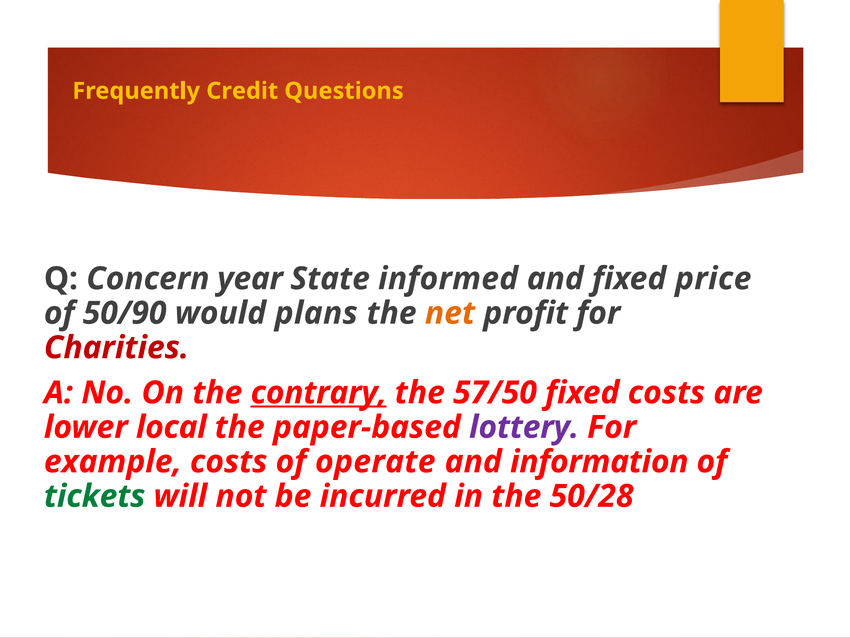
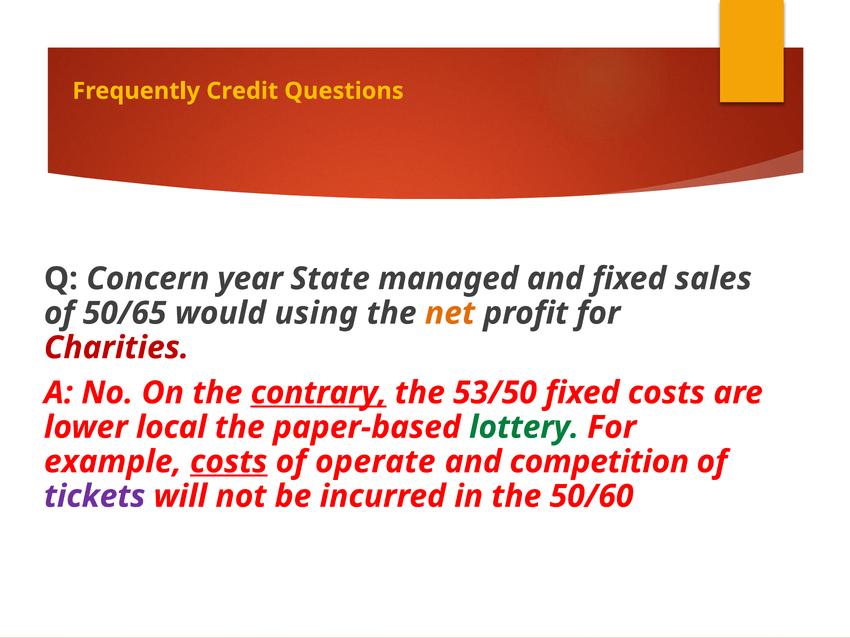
informed: informed -> managed
price: price -> sales
50/90: 50/90 -> 50/65
plans: plans -> using
57/50: 57/50 -> 53/50
lottery colour: purple -> green
costs at (229, 461) underline: none -> present
information: information -> competition
tickets colour: green -> purple
50/28: 50/28 -> 50/60
